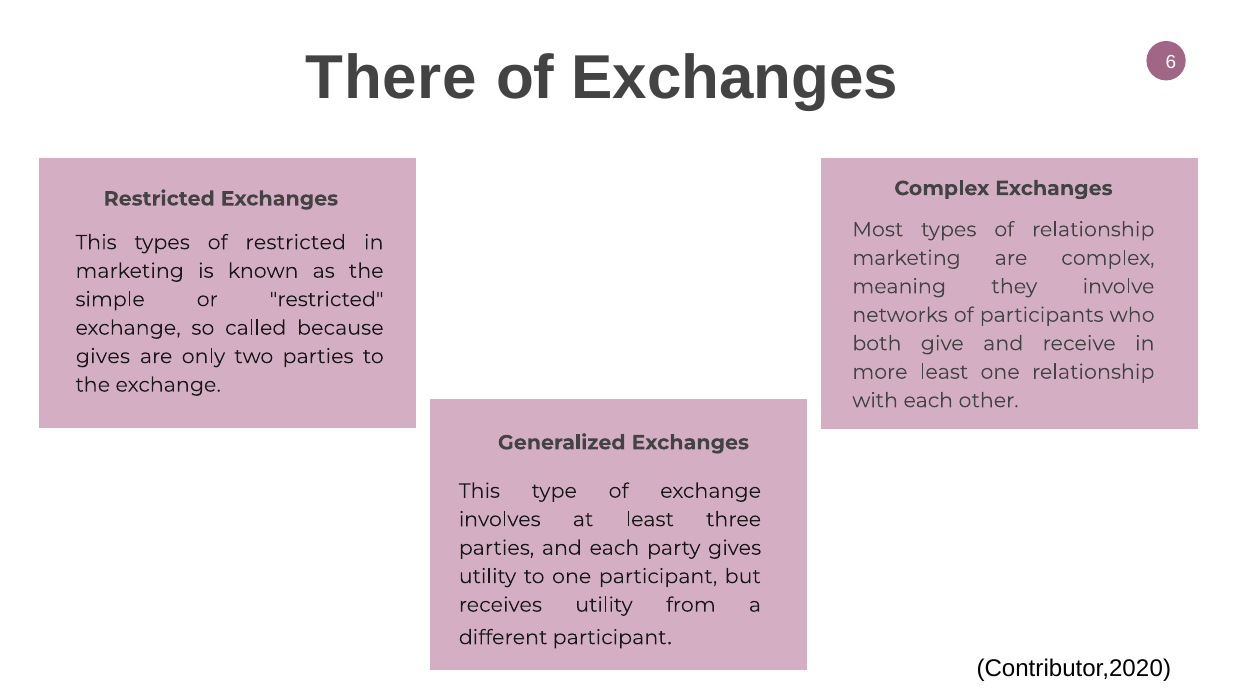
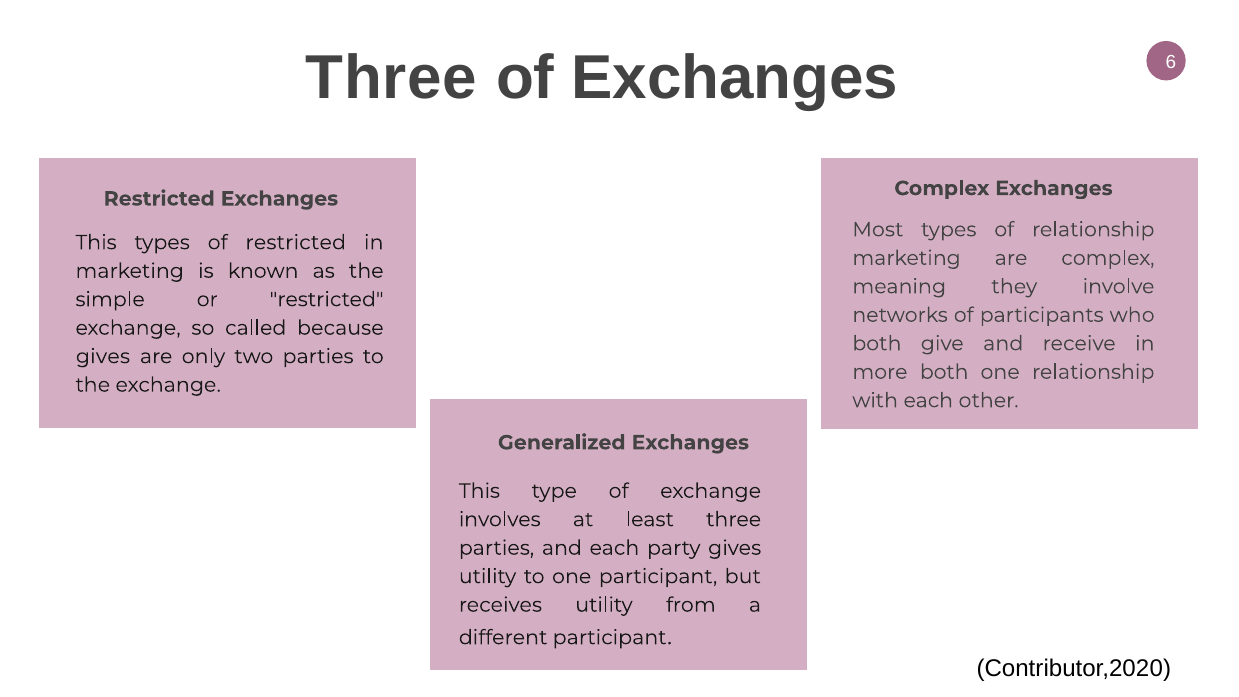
There at (391, 78): There -> Three
more least: least -> both
